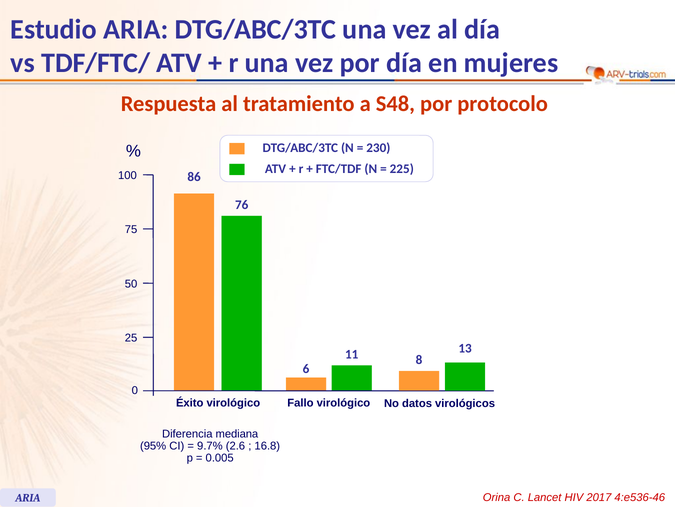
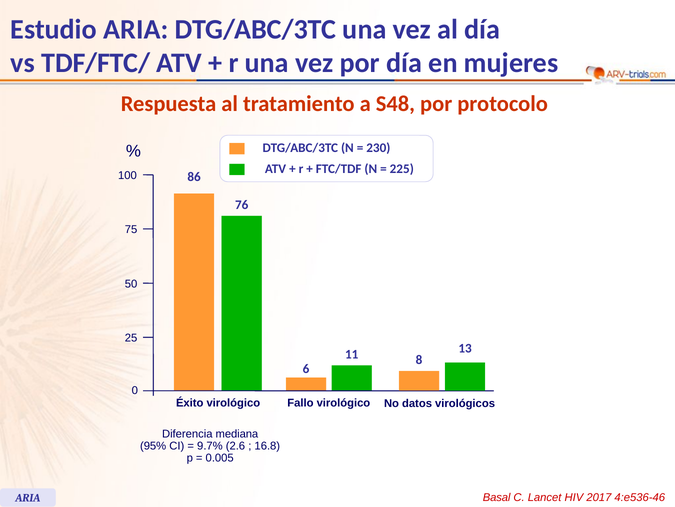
Orina: Orina -> Basal
